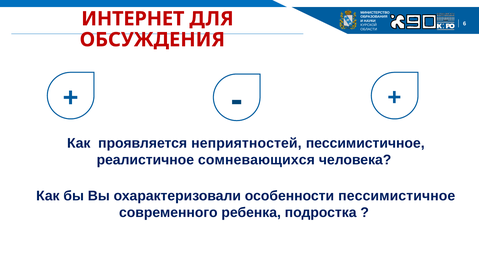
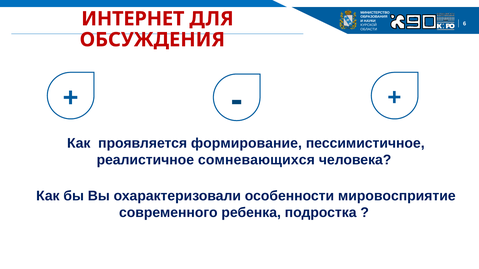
неприятностей: неприятностей -> формирование
особенности пессимистичное: пессимистичное -> мировосприятие
